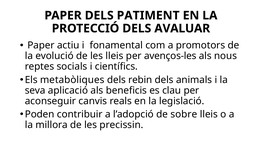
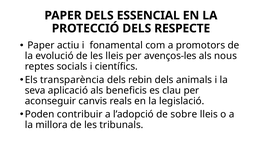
PATIMENT: PATIMENT -> ESSENCIAL
AVALUAR: AVALUAR -> RESPECTE
metabòliques: metabòliques -> transparència
precissin: precissin -> tribunals
